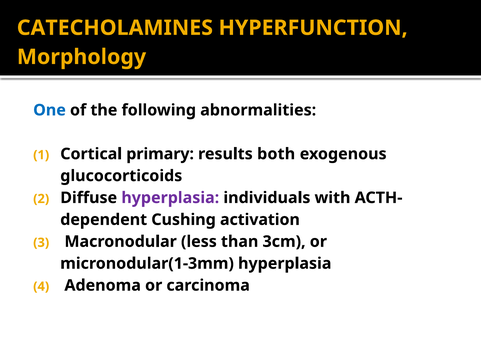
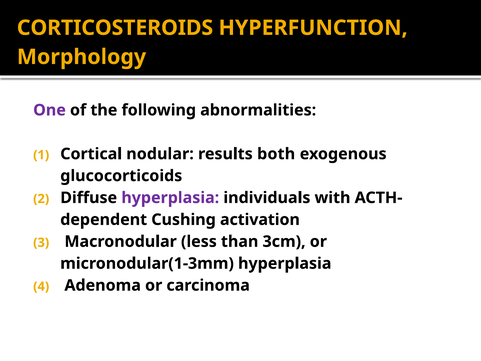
CATECHOLAMINES: CATECHOLAMINES -> CORTICOSTEROIDS
One colour: blue -> purple
primary: primary -> nodular
